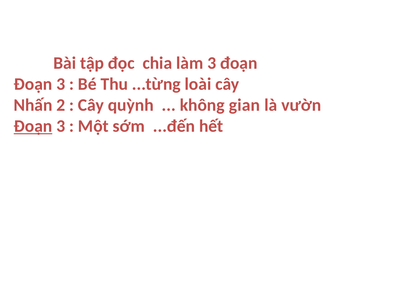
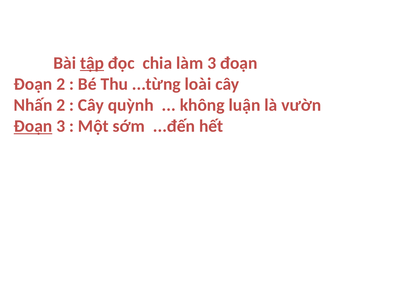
tập underline: none -> present
3 at (61, 84): 3 -> 2
gian: gian -> luận
